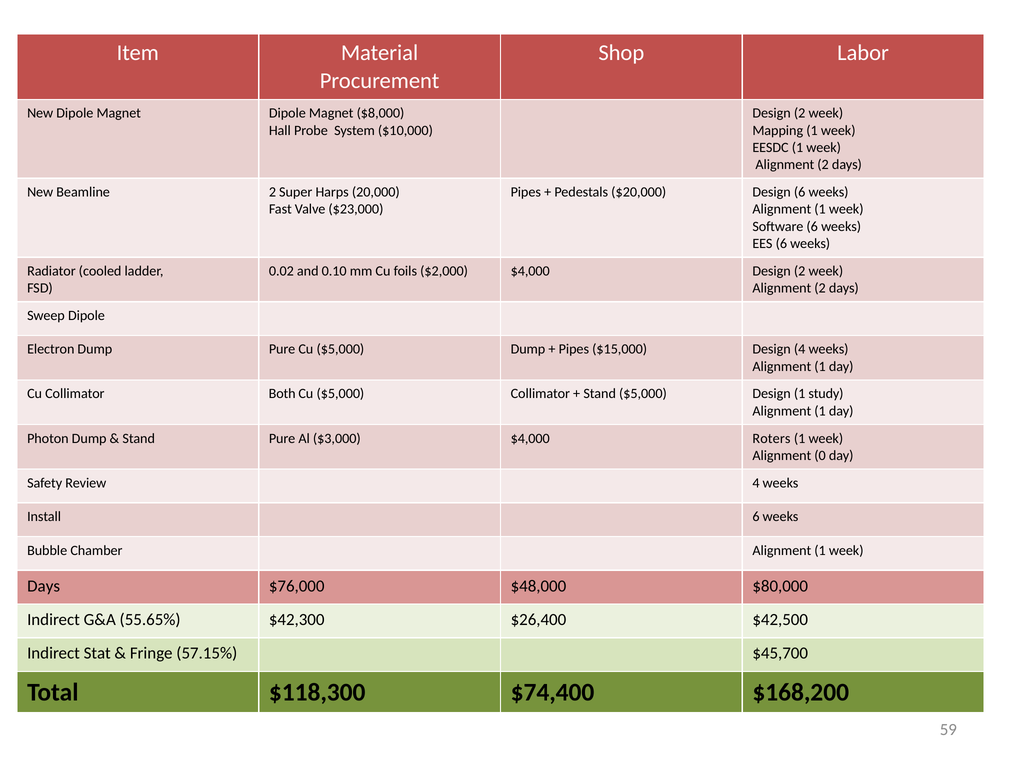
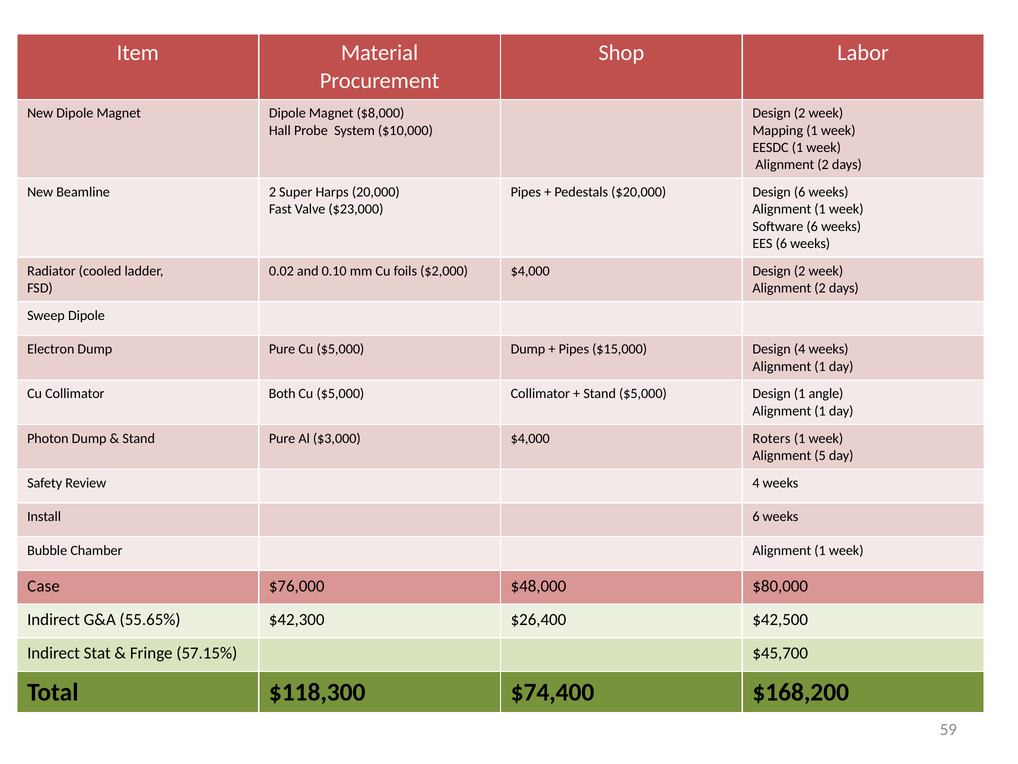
study: study -> angle
0: 0 -> 5
Days at (44, 586): Days -> Case
